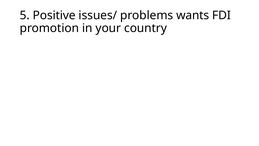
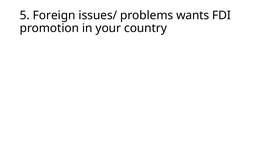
Positive: Positive -> Foreign
